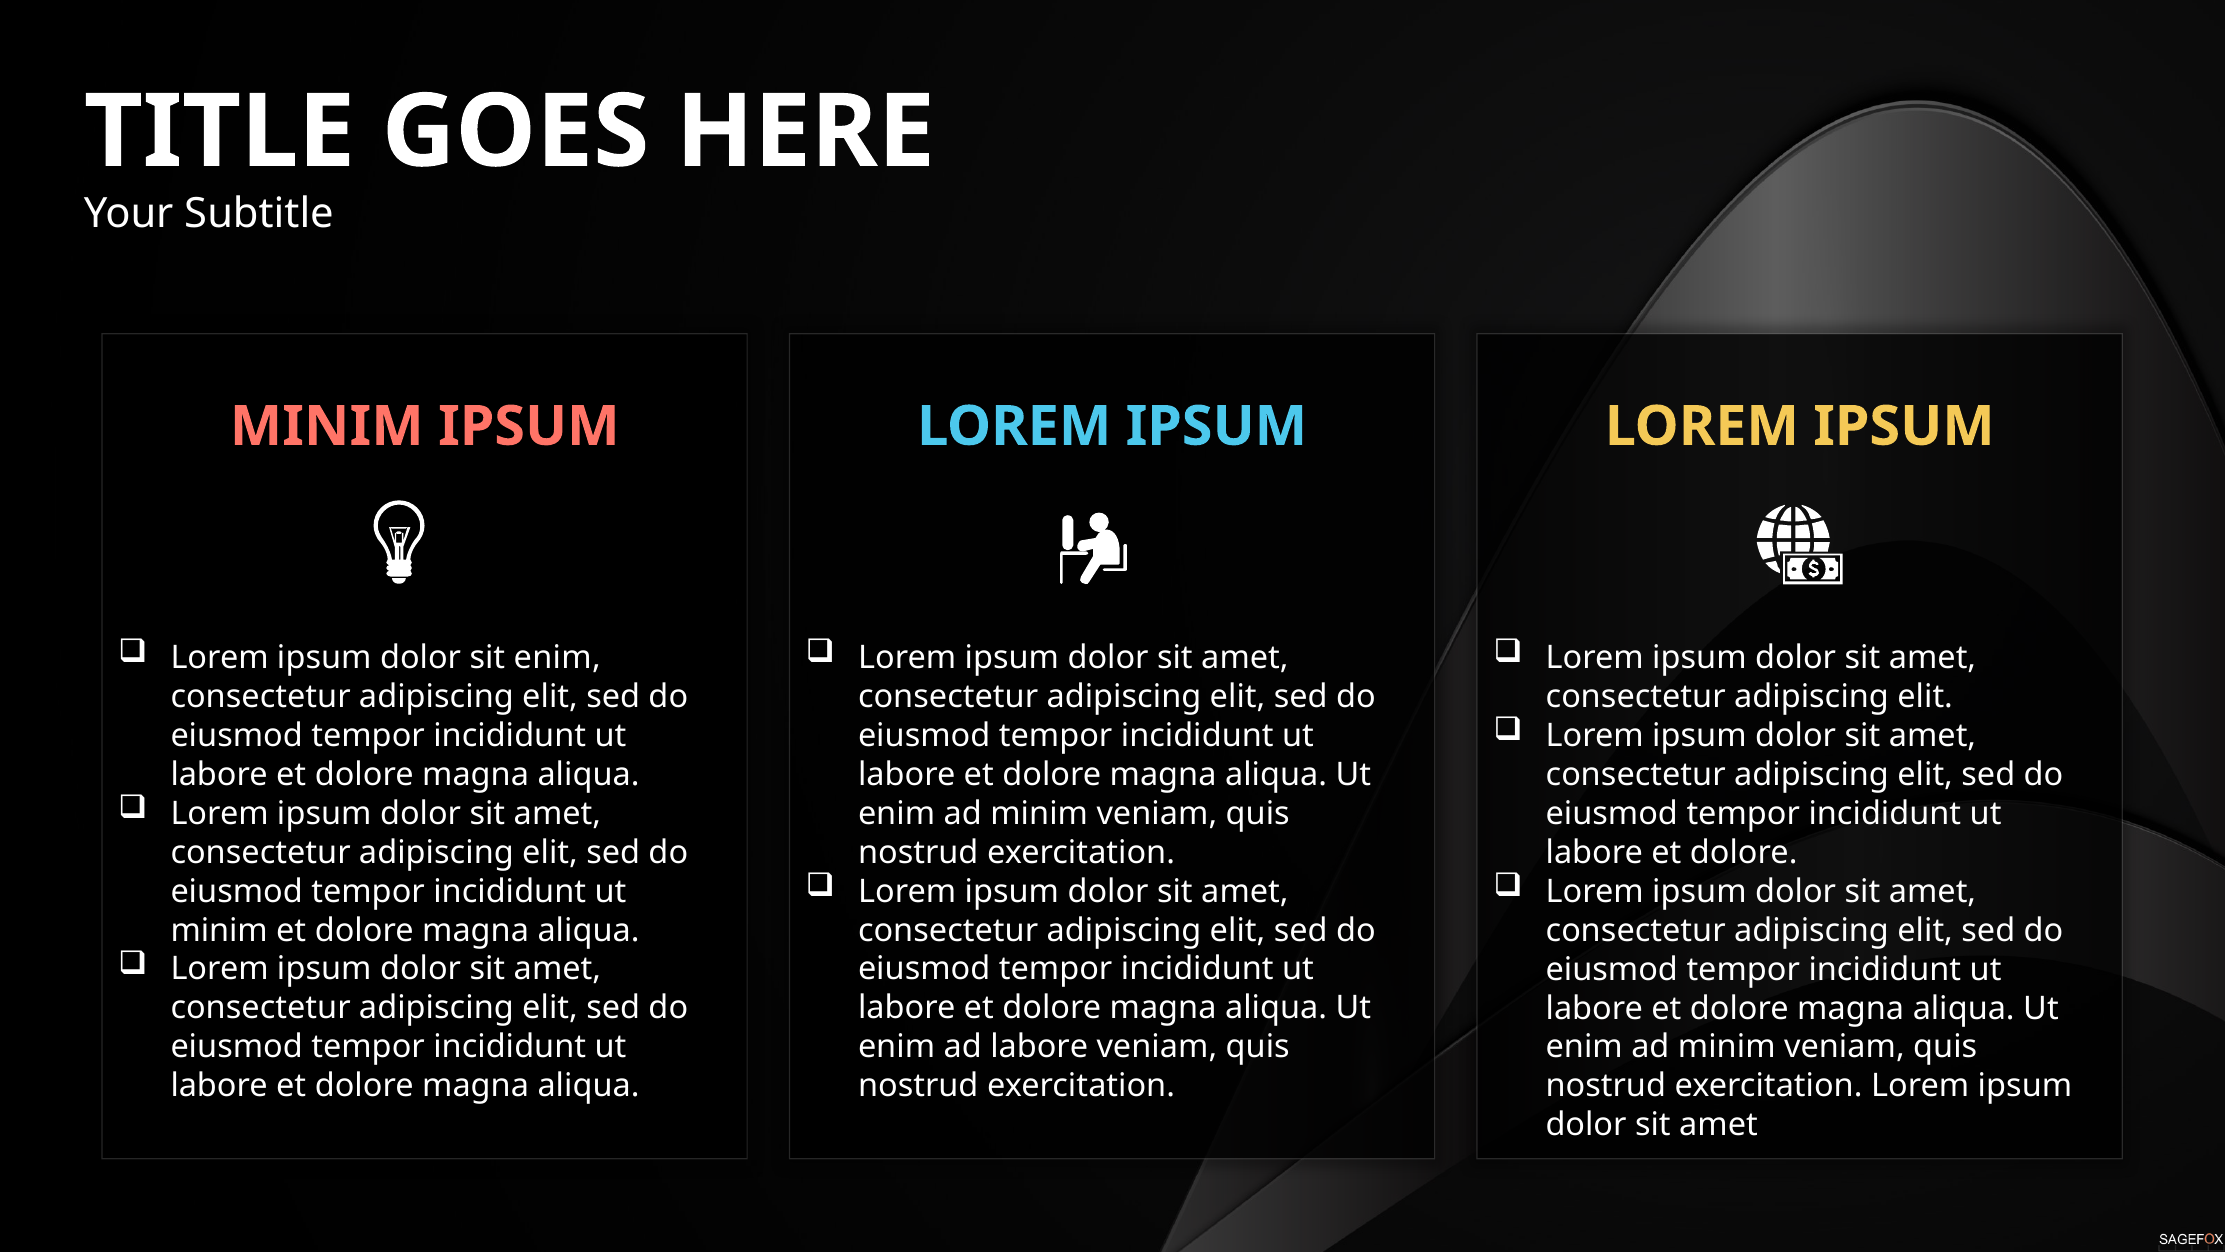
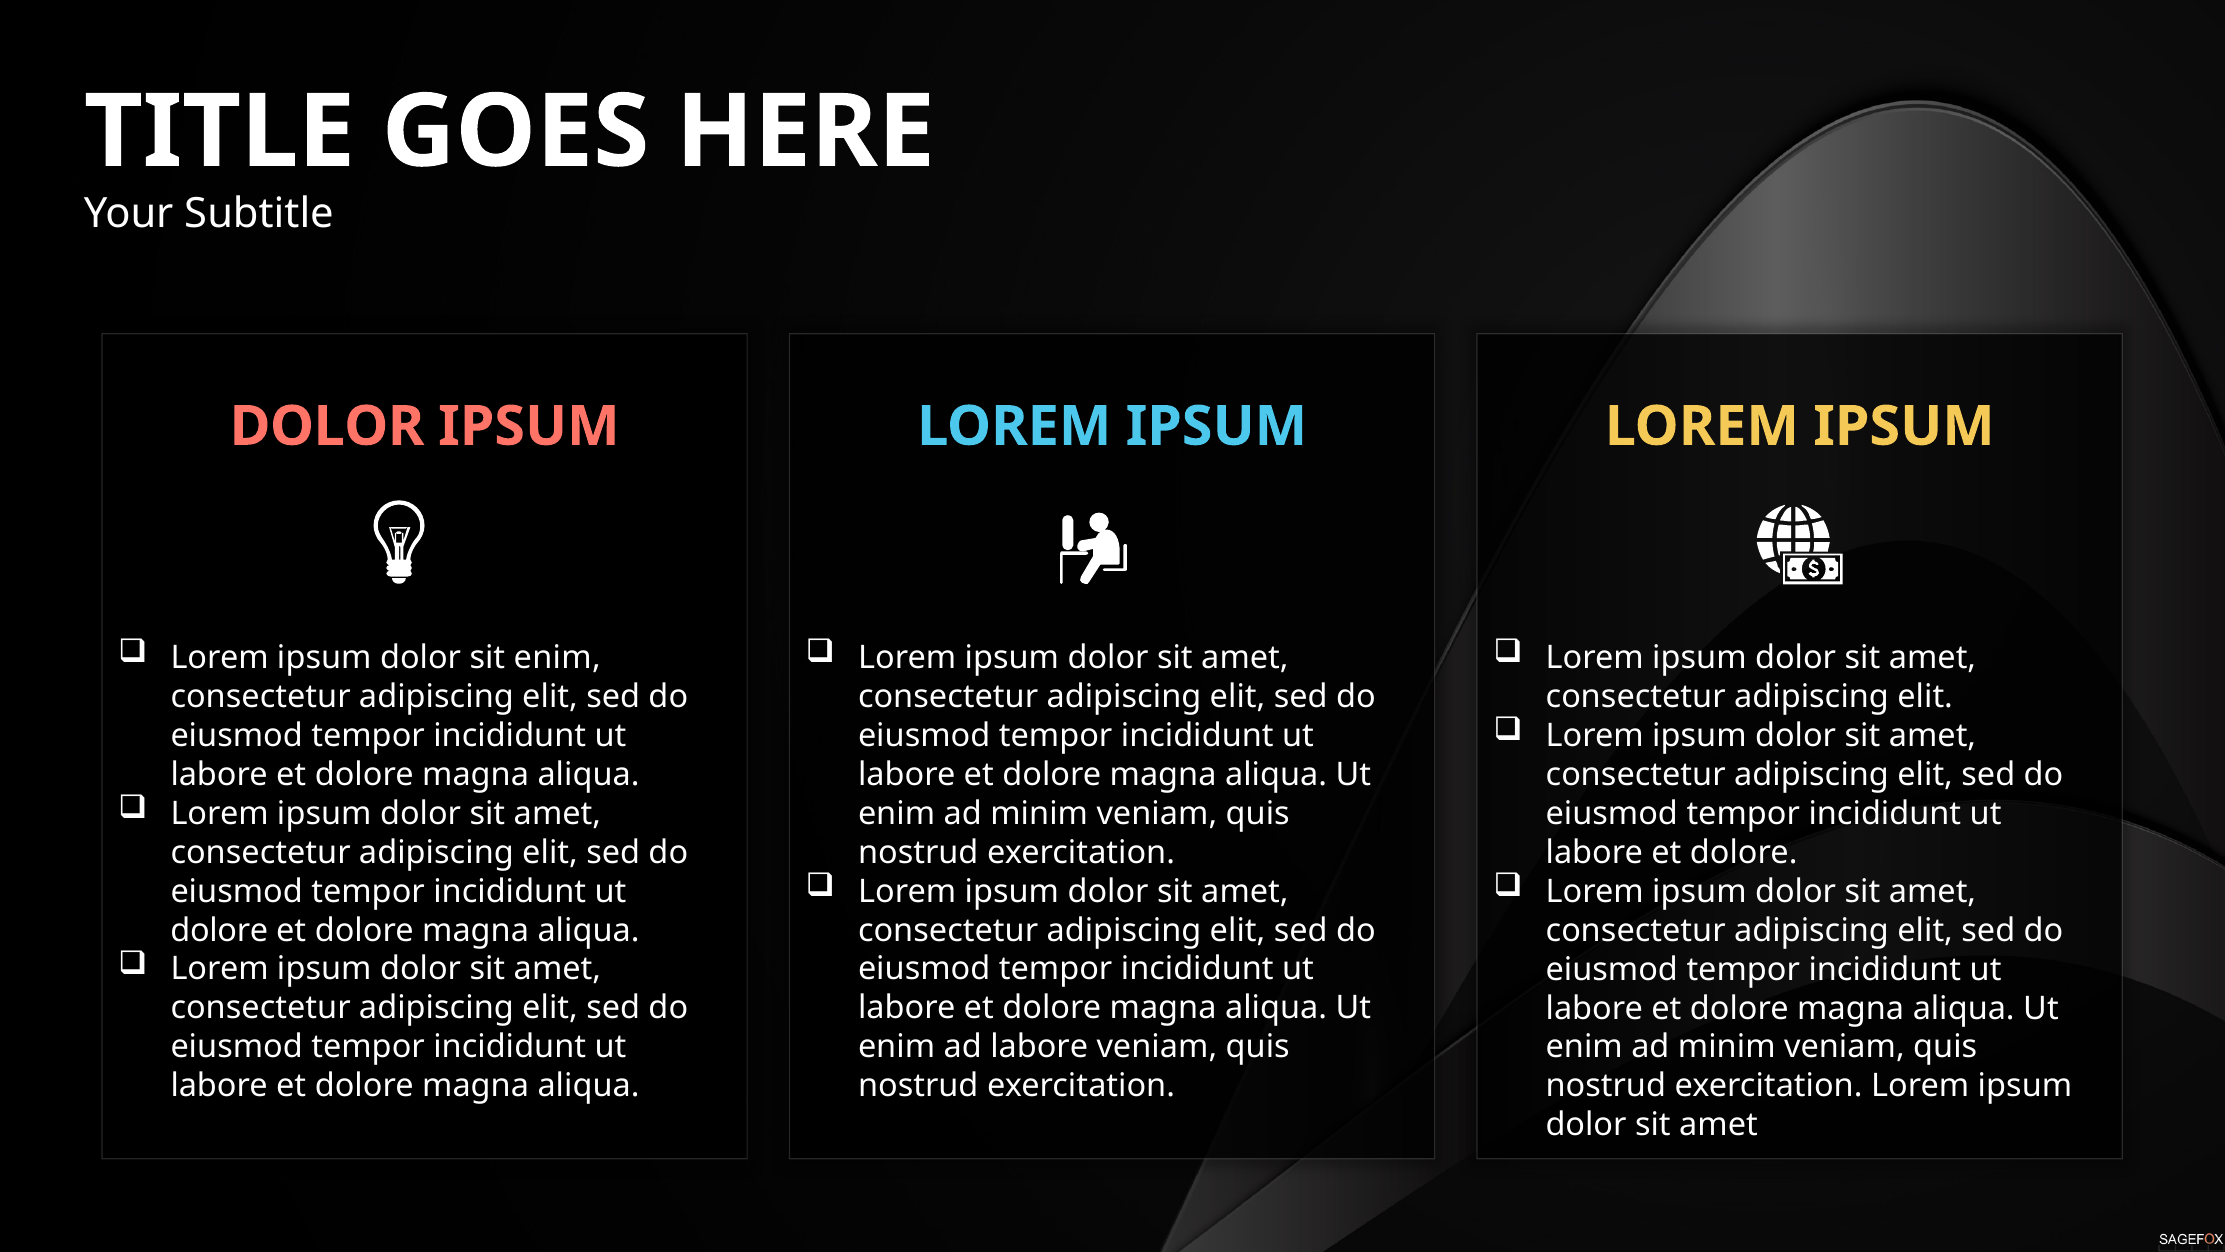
MINIM at (327, 426): MINIM -> DOLOR
minim at (219, 930): minim -> dolore
